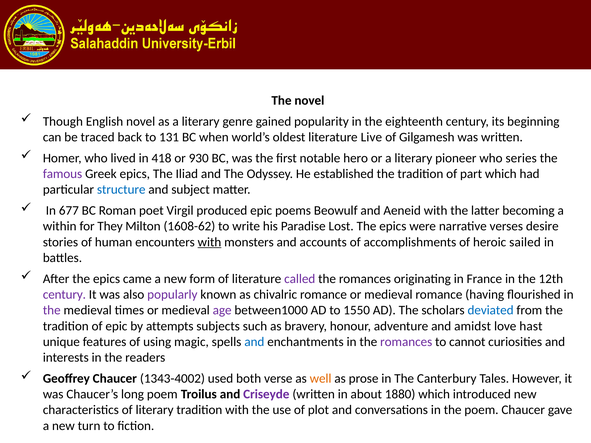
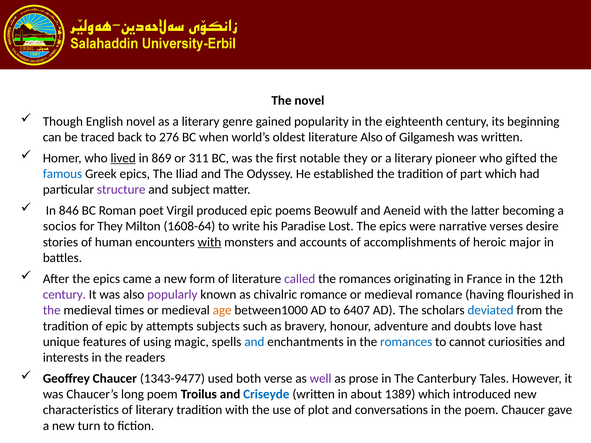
131: 131 -> 276
literature Live: Live -> Also
lived underline: none -> present
418: 418 -> 869
930: 930 -> 311
notable hero: hero -> they
series: series -> gifted
famous colour: purple -> blue
structure colour: blue -> purple
677: 677 -> 846
within: within -> socios
1608-62: 1608-62 -> 1608-64
sailed: sailed -> major
age colour: purple -> orange
1550: 1550 -> 6407
amidst: amidst -> doubts
romances at (406, 342) colour: purple -> blue
1343-4002: 1343-4002 -> 1343-9477
well colour: orange -> purple
Criseyde colour: purple -> blue
1880: 1880 -> 1389
